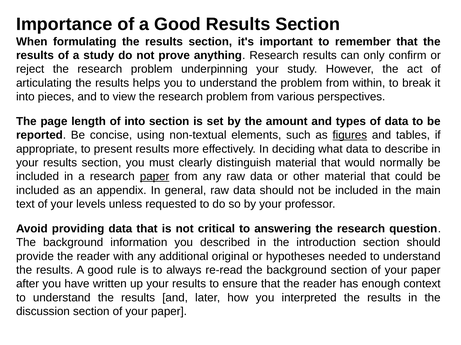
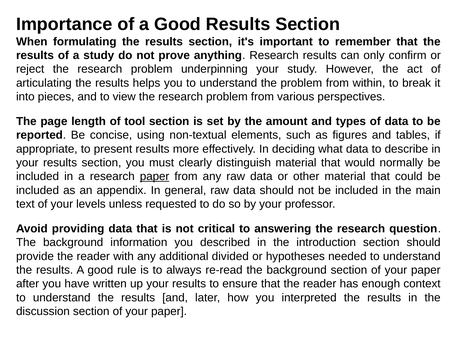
of into: into -> tool
figures underline: present -> none
original: original -> divided
